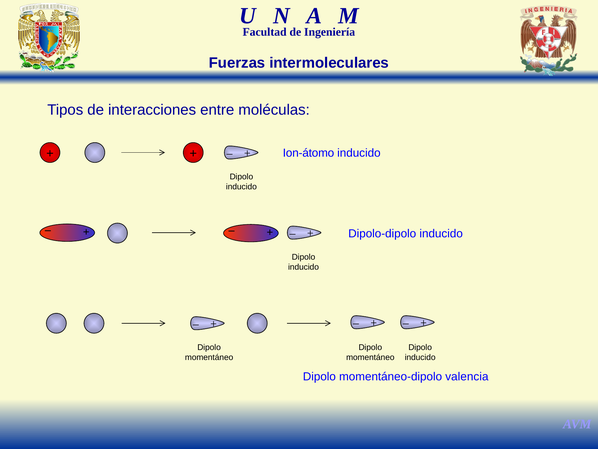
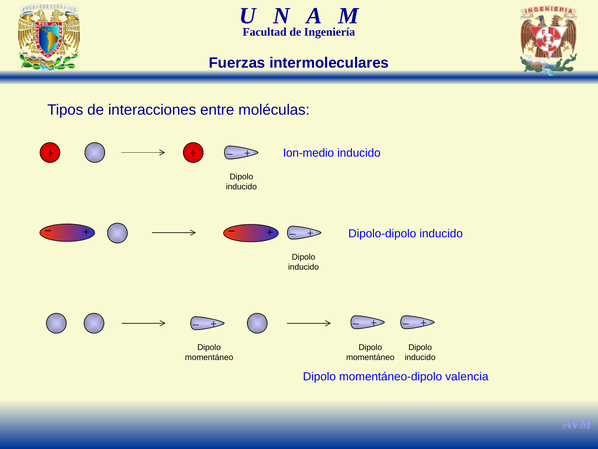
Ion-átomo: Ion-átomo -> Ion-medio
